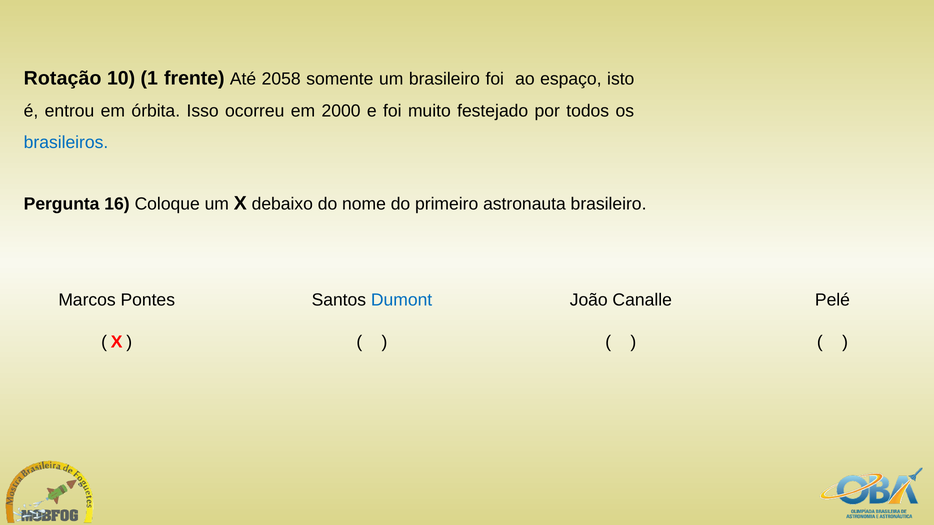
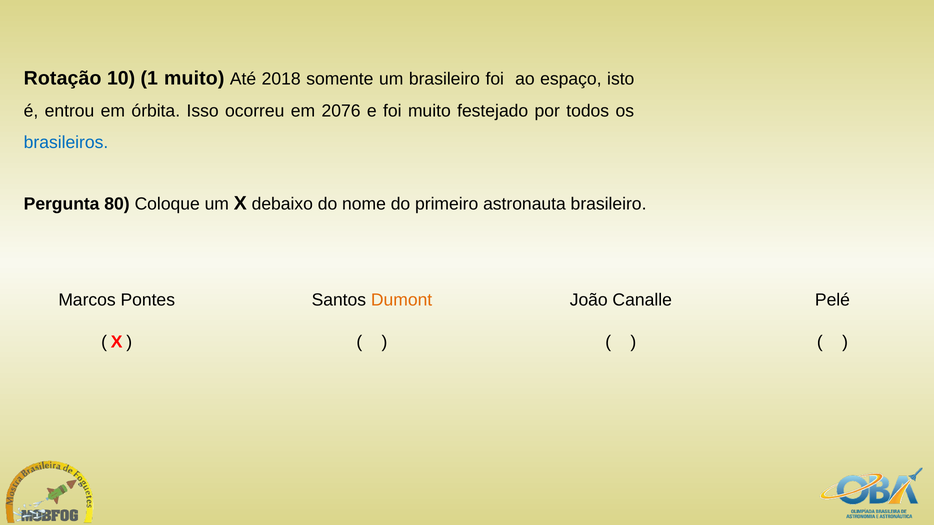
1 frente: frente -> muito
2058: 2058 -> 2018
2000: 2000 -> 2076
16: 16 -> 80
Dumont colour: blue -> orange
